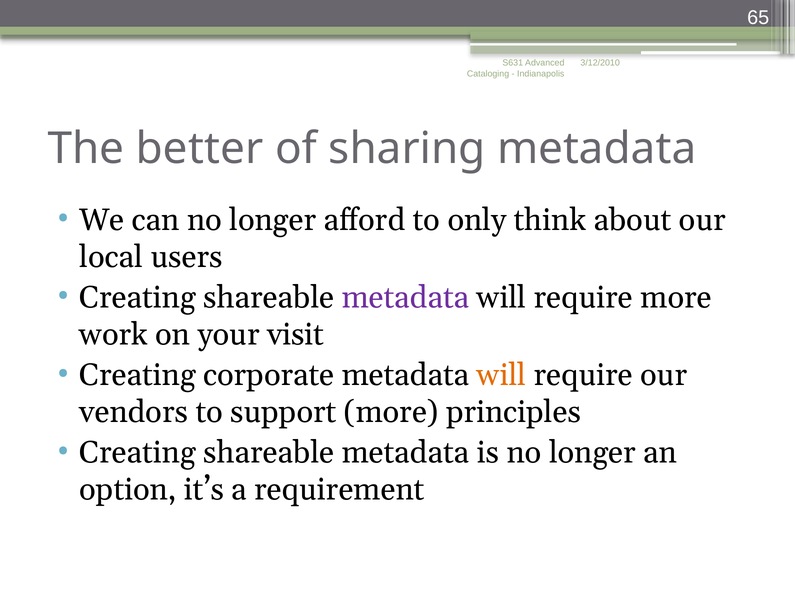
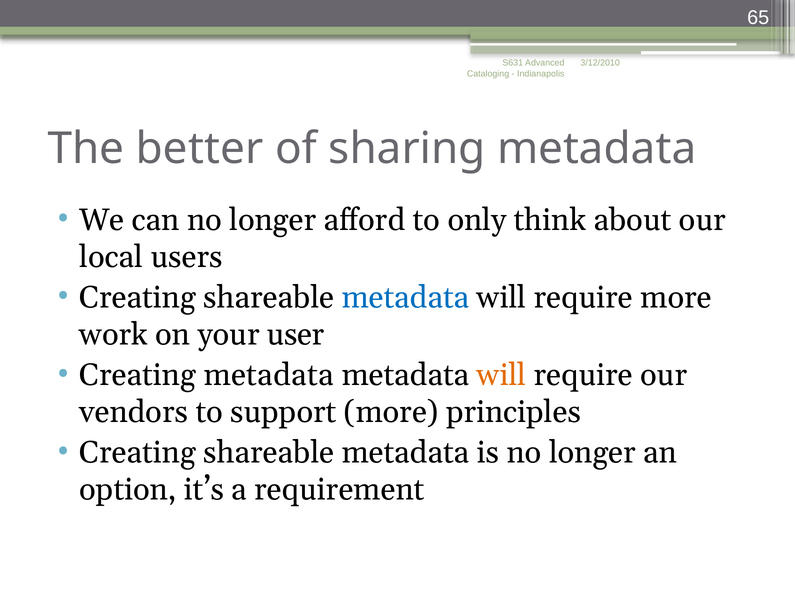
metadata at (406, 298) colour: purple -> blue
visit: visit -> user
Creating corporate: corporate -> metadata
